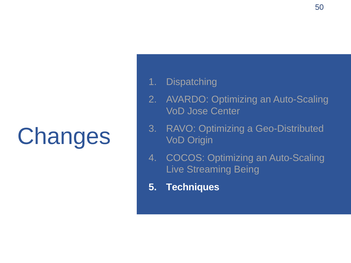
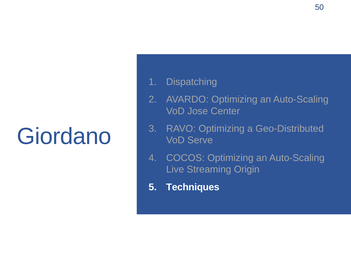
Changes: Changes -> Giordano
Origin: Origin -> Serve
Being: Being -> Origin
